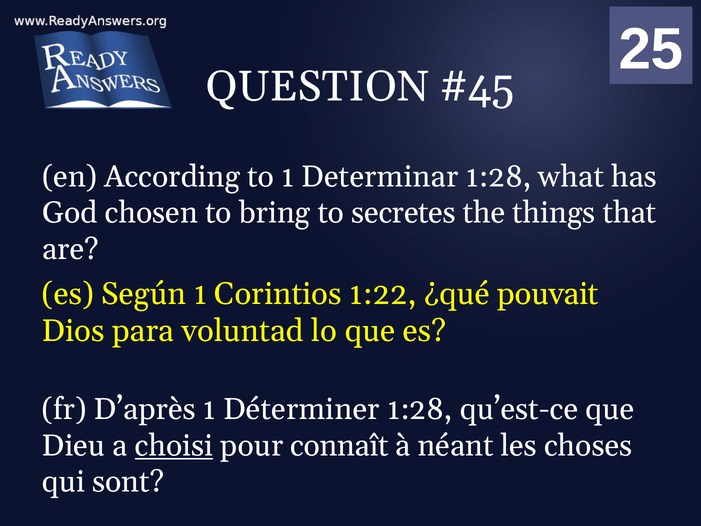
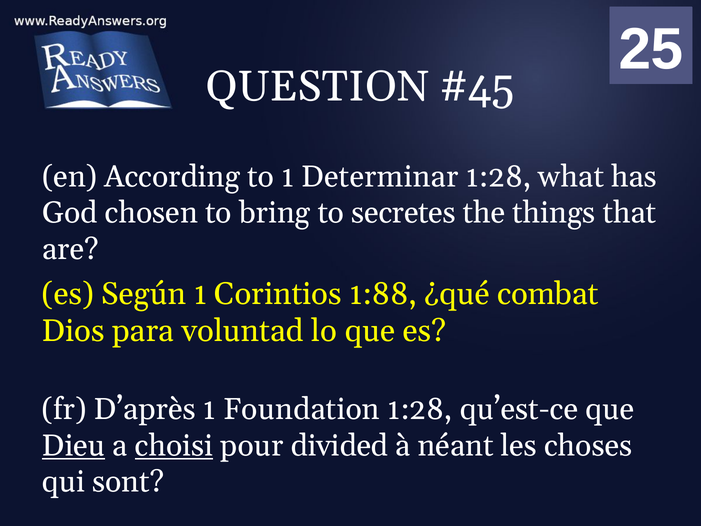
1:22: 1:22 -> 1:88
pouvait: pouvait -> combat
Déterminer: Déterminer -> Foundation
Dieu underline: none -> present
connaît: connaît -> divided
